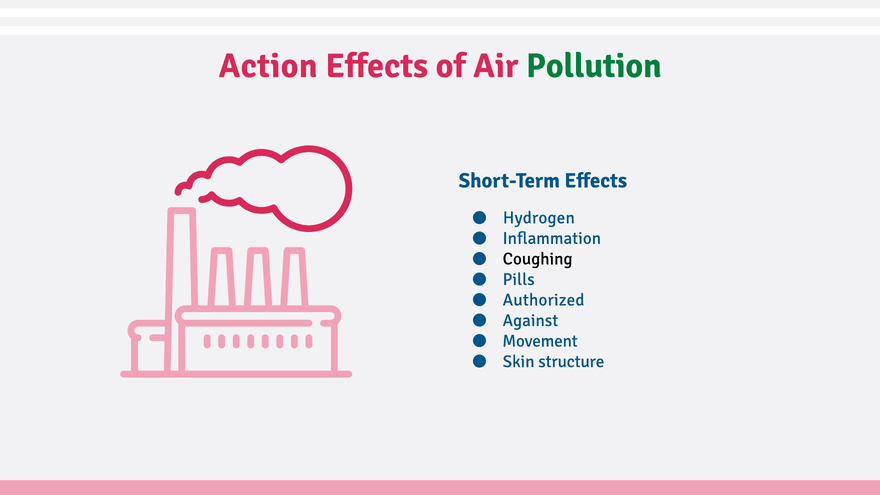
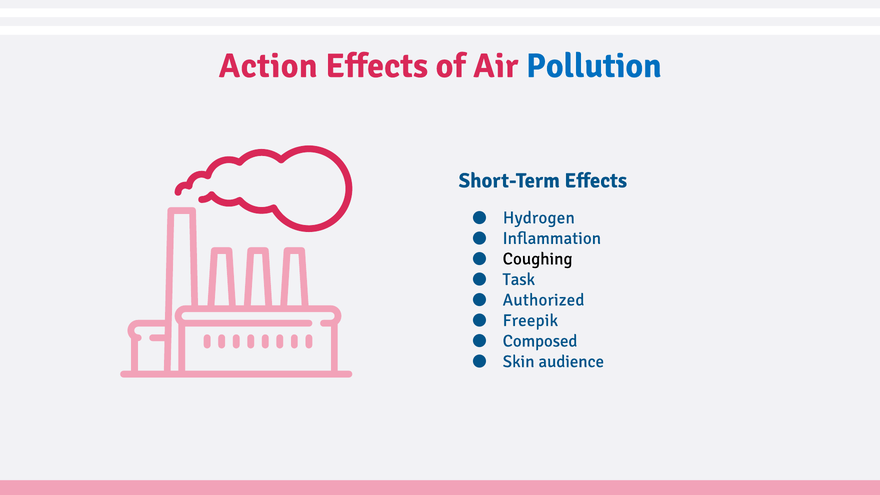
Pollution colour: green -> blue
Pills: Pills -> Task
Against: Against -> Freepik
Movement: Movement -> Composed
structure: structure -> audience
